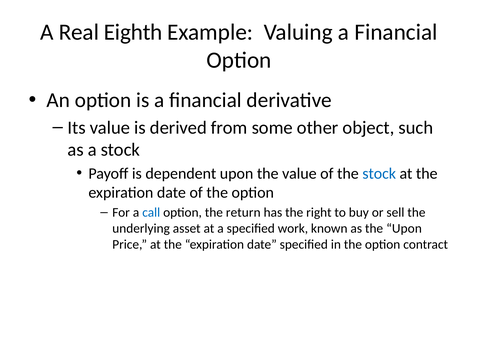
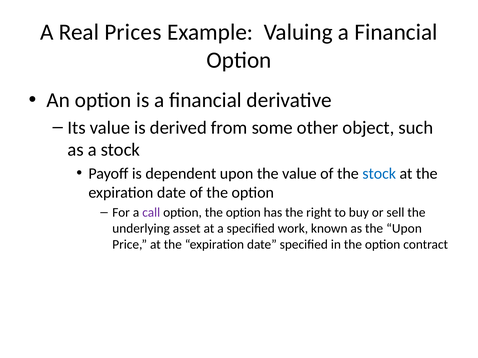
Eighth: Eighth -> Prices
call colour: blue -> purple
option the return: return -> option
